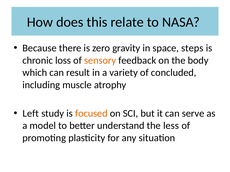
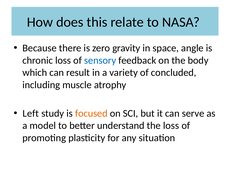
steps: steps -> angle
sensory colour: orange -> blue
the less: less -> loss
